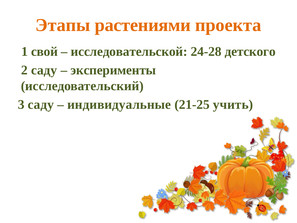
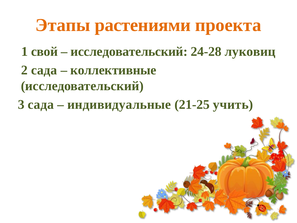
исследовательской at (129, 52): исследовательской -> исследовательский
детского: детского -> луковиц
2 саду: саду -> сада
эксперименты: эксперименты -> коллективные
3 саду: саду -> сада
